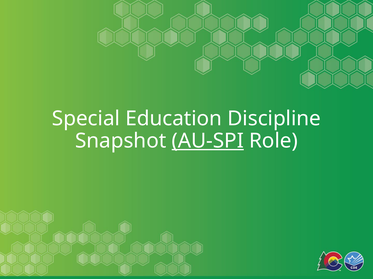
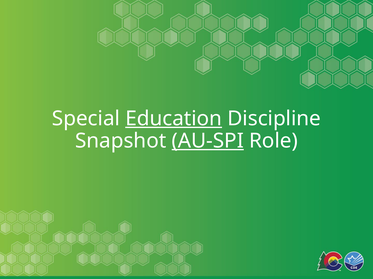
Education underline: none -> present
